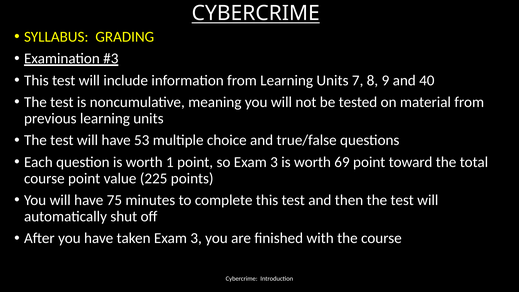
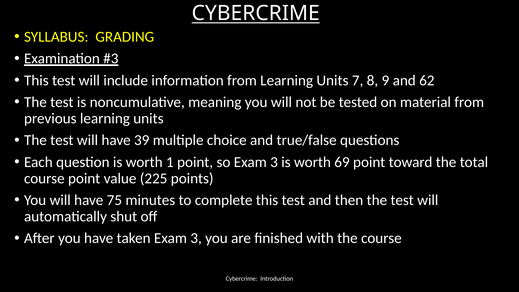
40: 40 -> 62
53: 53 -> 39
